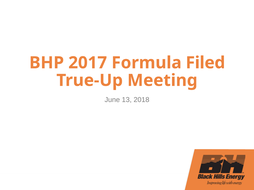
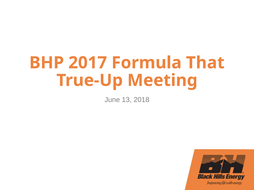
Filed: Filed -> That
